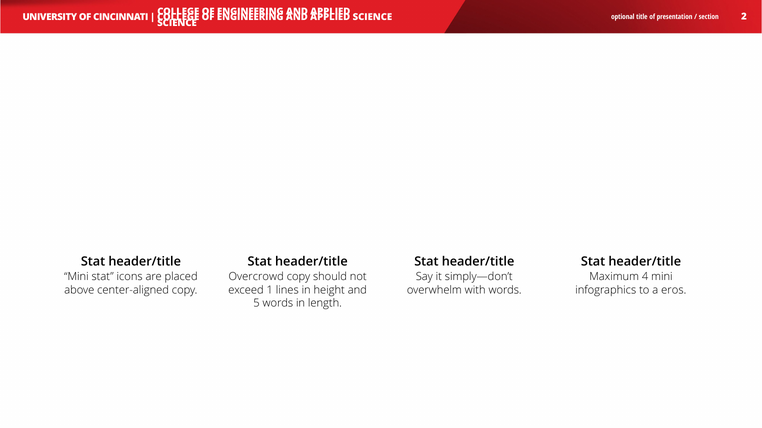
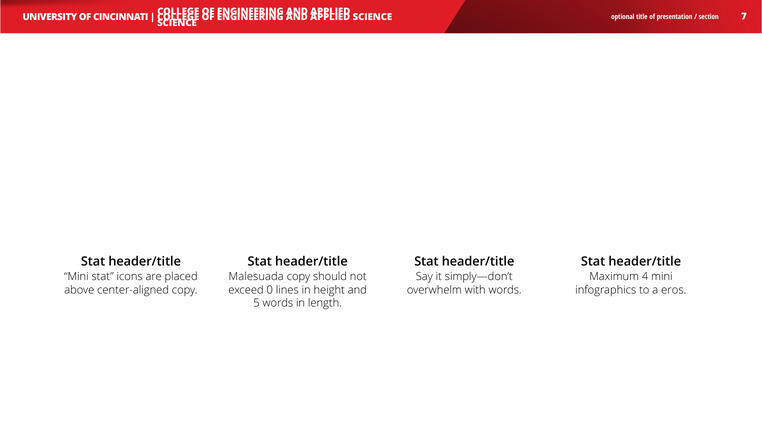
2: 2 -> 7
Overcrowd: Overcrowd -> Malesuada
1: 1 -> 0
